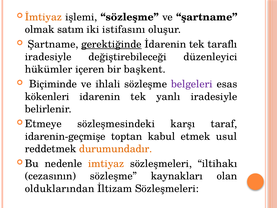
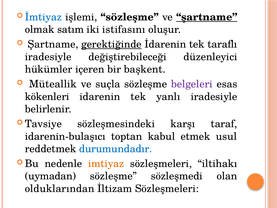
İmtiyaz colour: orange -> blue
şartname at (207, 17) underline: none -> present
Biçiminde: Biçiminde -> Müteallik
ihlali: ihlali -> suçla
Etmeye: Etmeye -> Tavsiye
idarenin-geçmişe: idarenin-geçmişe -> idarenin-bulaşıcı
durumundadır colour: orange -> blue
cezasının: cezasının -> uymadan
kaynakları: kaynakları -> sözleşmedi
